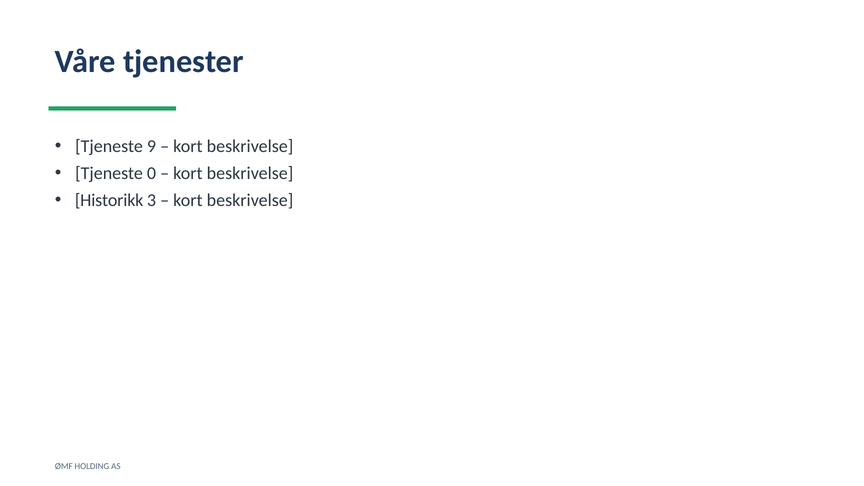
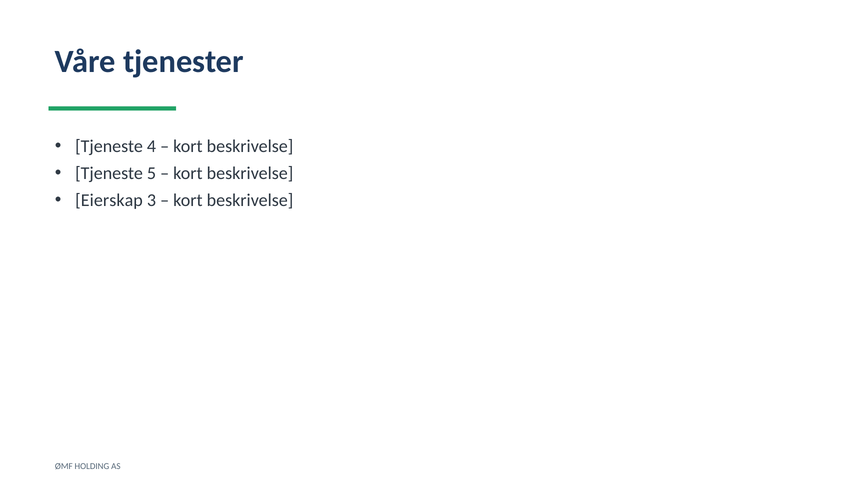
9: 9 -> 4
0: 0 -> 5
Historikk: Historikk -> Eierskap
